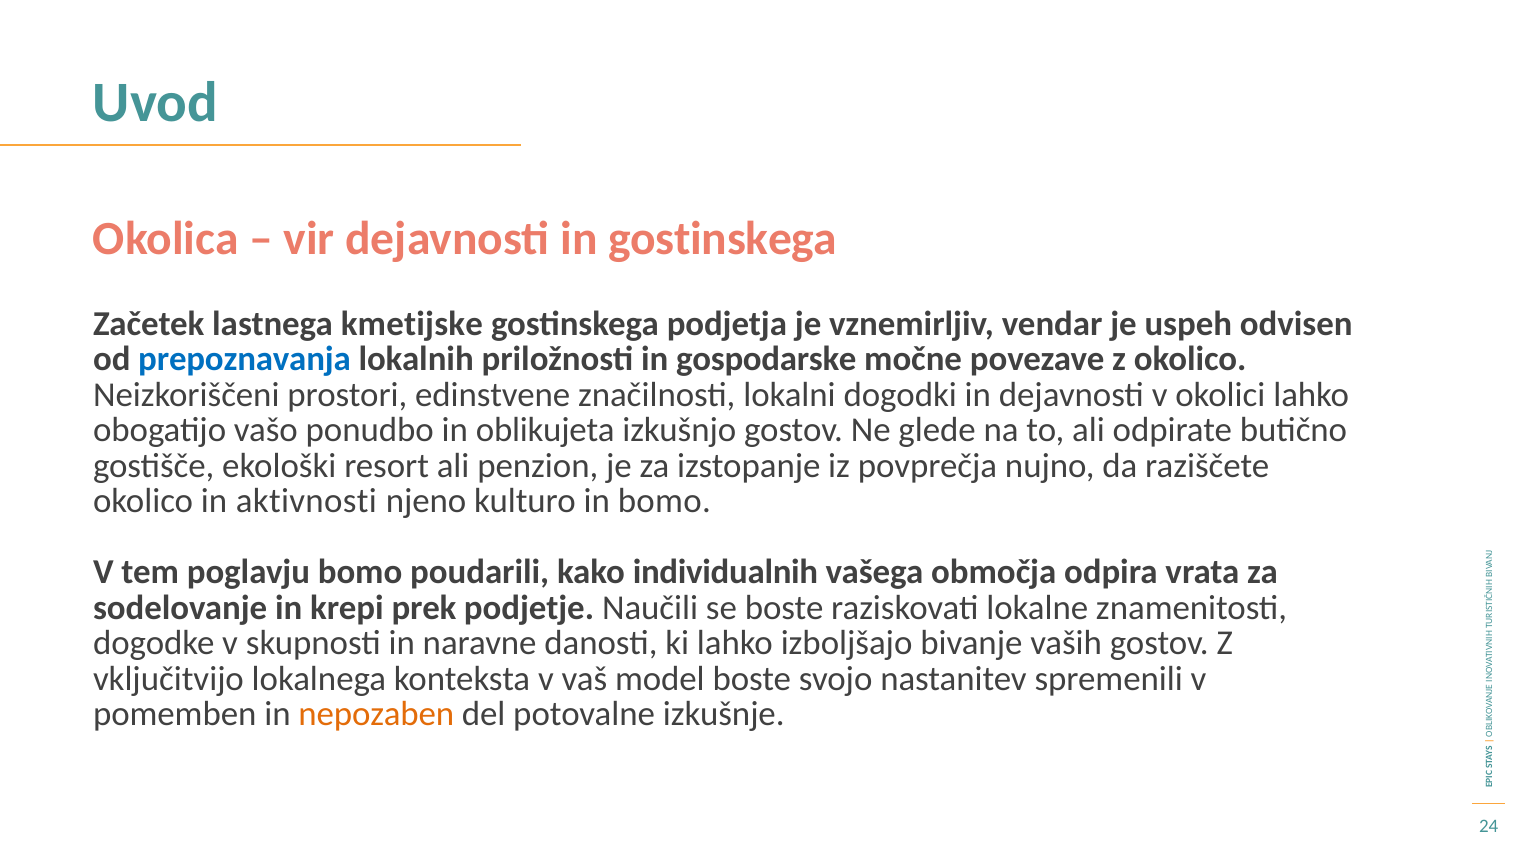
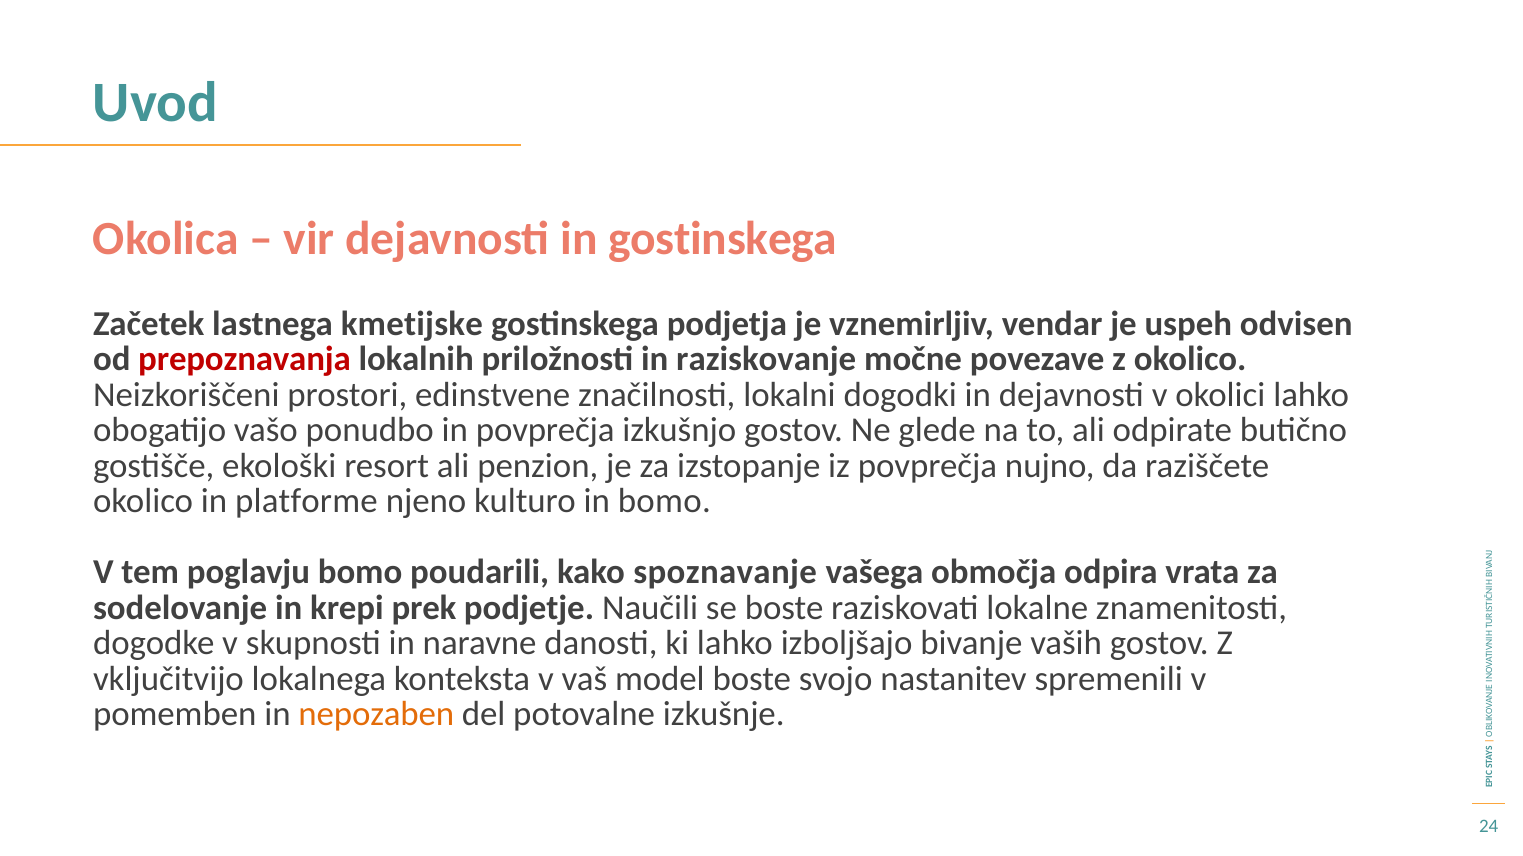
prepoznavanja colour: blue -> red
gospodarske: gospodarske -> raziskovanje
in oblikujeta: oblikujeta -> povprečja
aktivnosti: aktivnosti -> platforme
individualnih: individualnih -> spoznavanje
